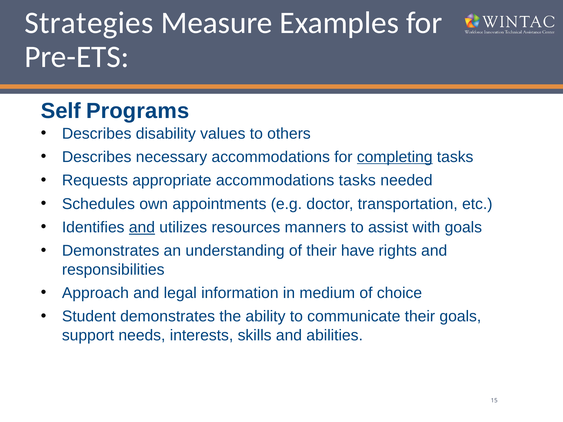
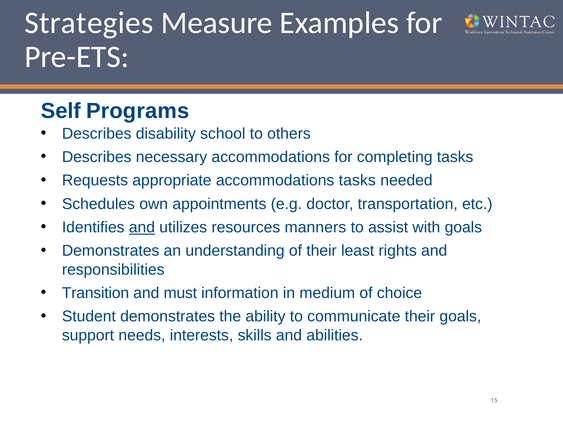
values: values -> school
completing underline: present -> none
have: have -> least
Approach: Approach -> Transition
legal: legal -> must
